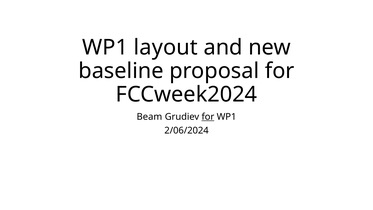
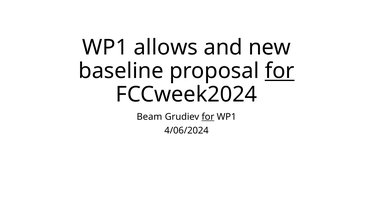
layout: layout -> allows
for at (280, 71) underline: none -> present
2/06/2024: 2/06/2024 -> 4/06/2024
